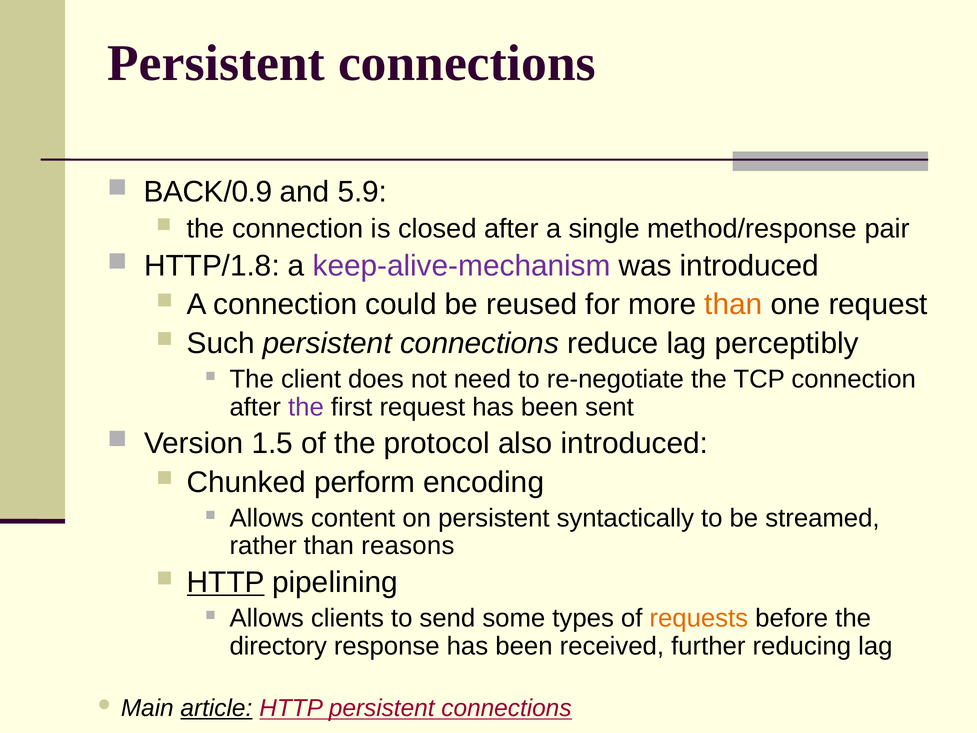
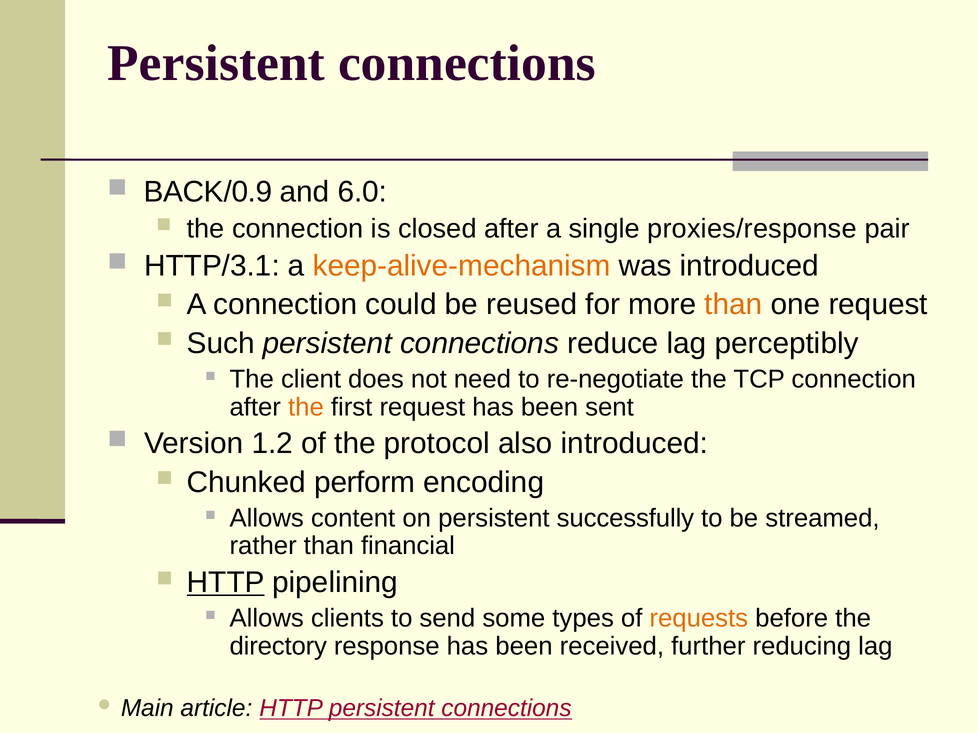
5.9: 5.9 -> 6.0
method/response: method/response -> proxies/response
HTTP/1.8: HTTP/1.8 -> HTTP/3.1
keep-alive-mechanism colour: purple -> orange
the at (306, 407) colour: purple -> orange
1.5: 1.5 -> 1.2
syntactically: syntactically -> successfully
reasons: reasons -> financial
article underline: present -> none
